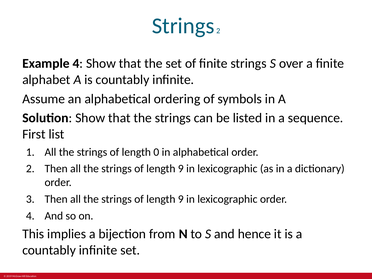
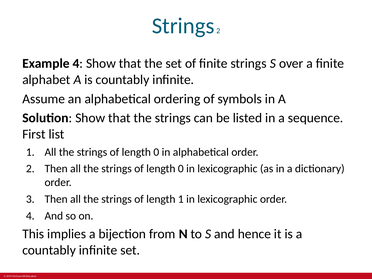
9 at (181, 169): 9 -> 0
9 at (181, 199): 9 -> 1
